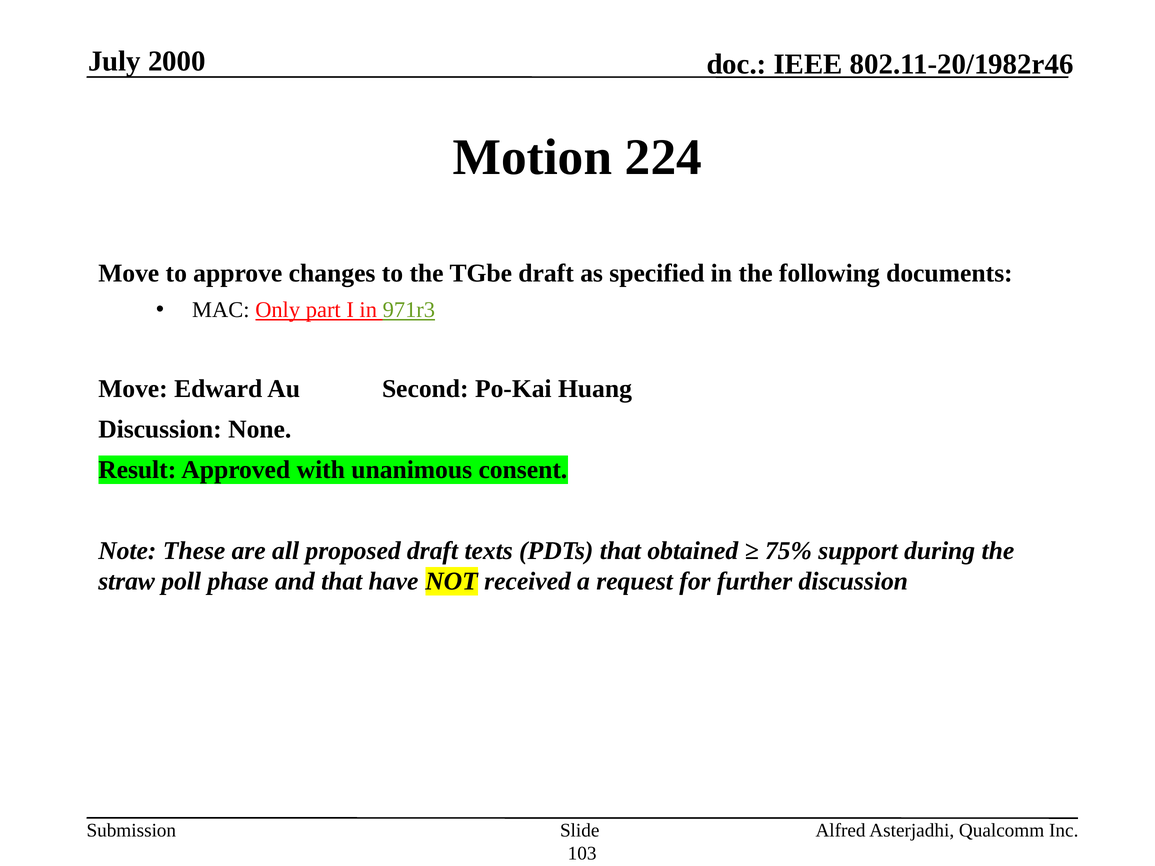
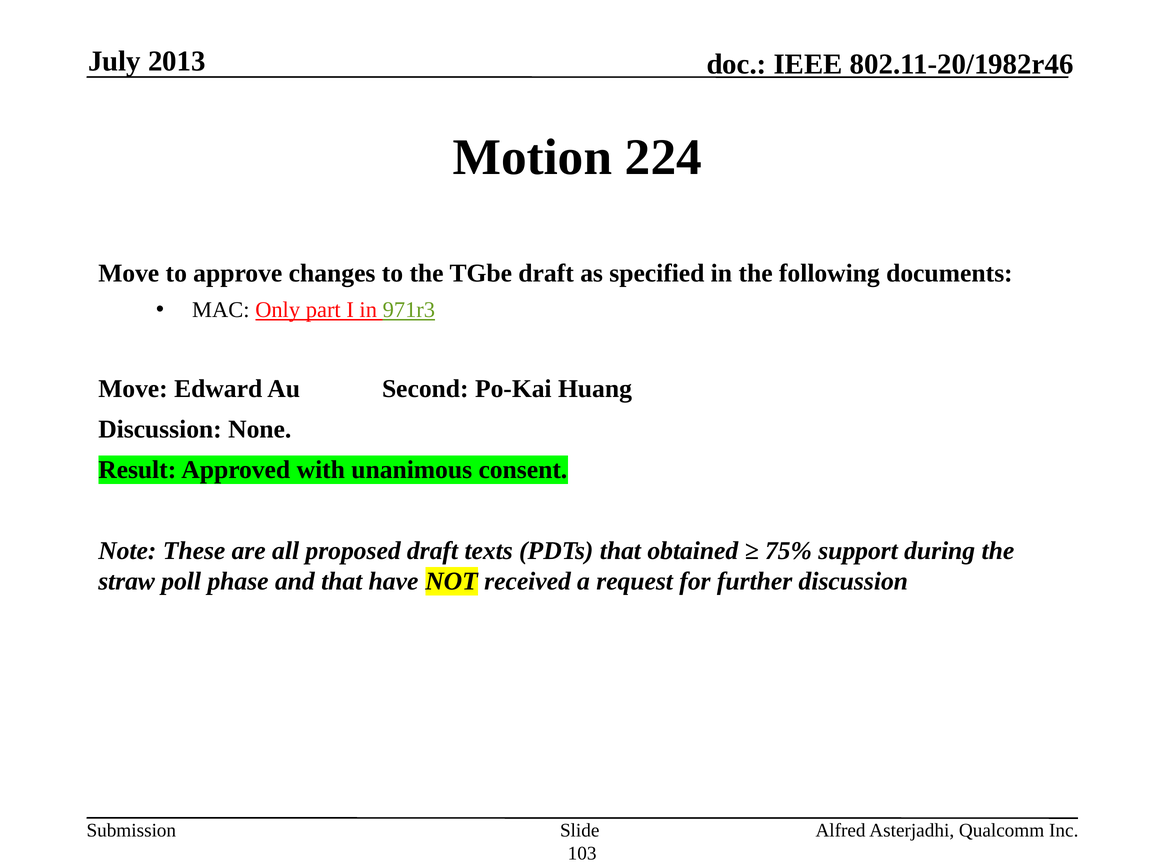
2000: 2000 -> 2013
